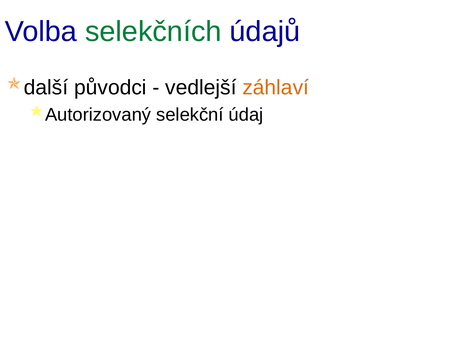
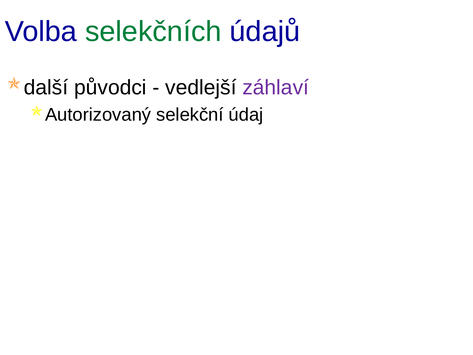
záhlaví colour: orange -> purple
